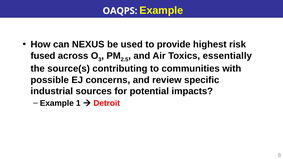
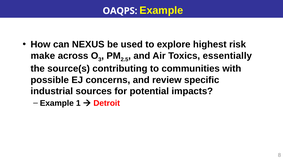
provide: provide -> explore
fused: fused -> make
